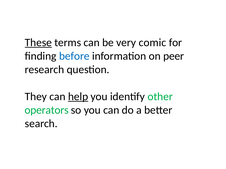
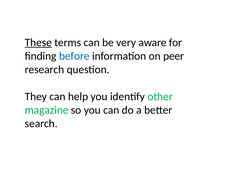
comic: comic -> aware
help underline: present -> none
operators: operators -> magazine
